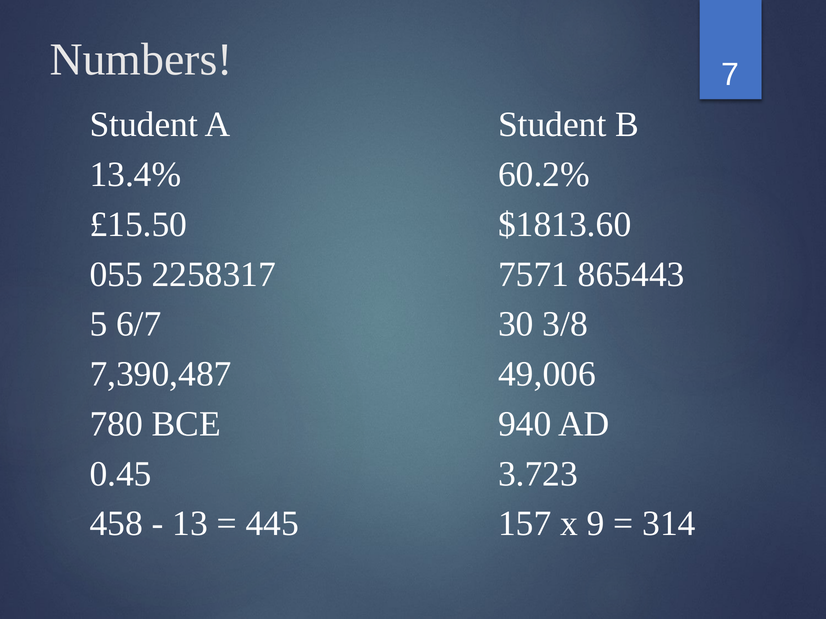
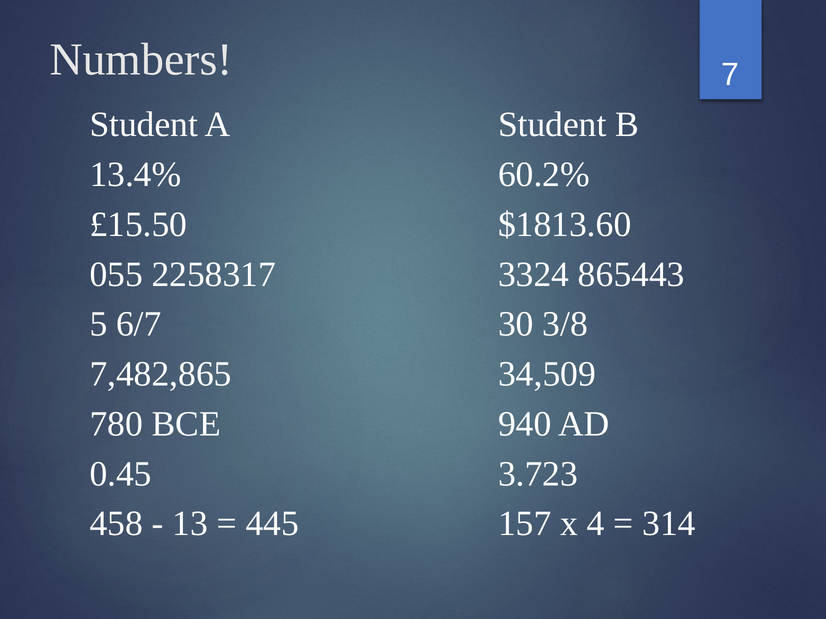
7571: 7571 -> 3324
7,390,487: 7,390,487 -> 7,482,865
49,006: 49,006 -> 34,509
9: 9 -> 4
